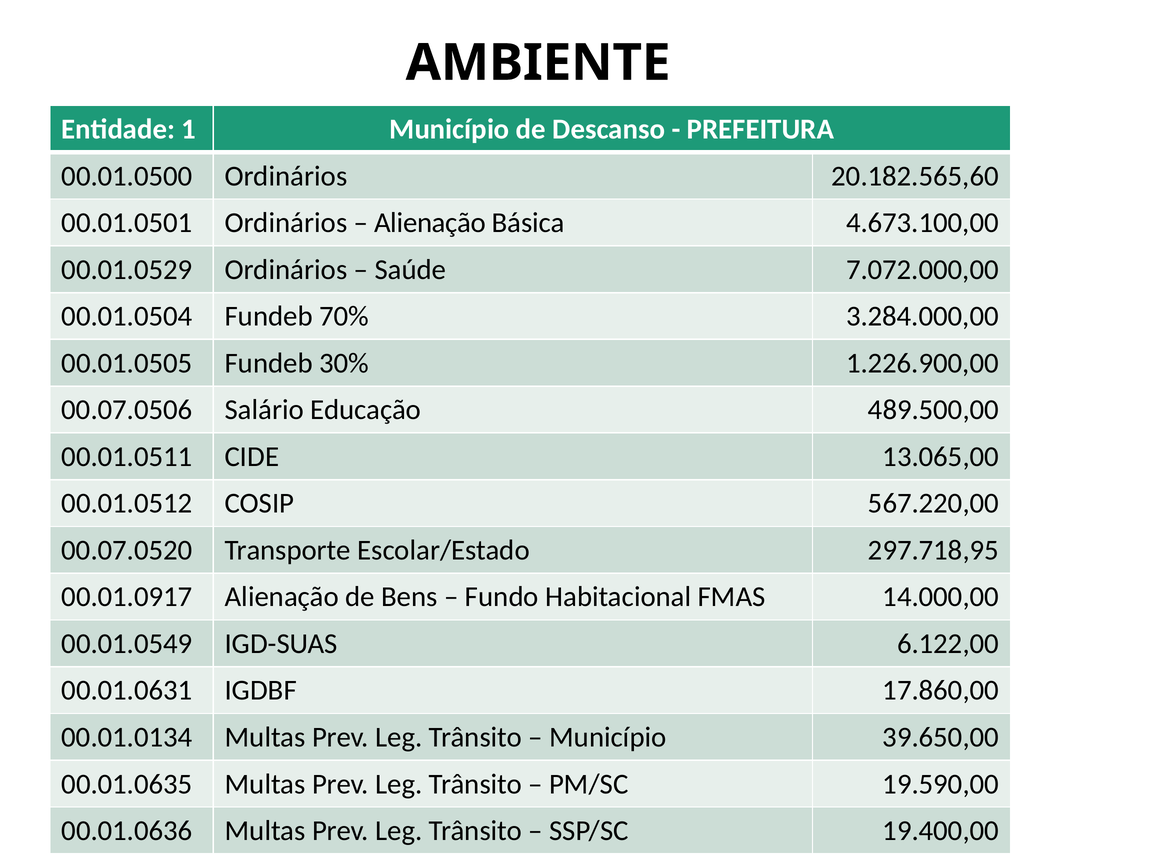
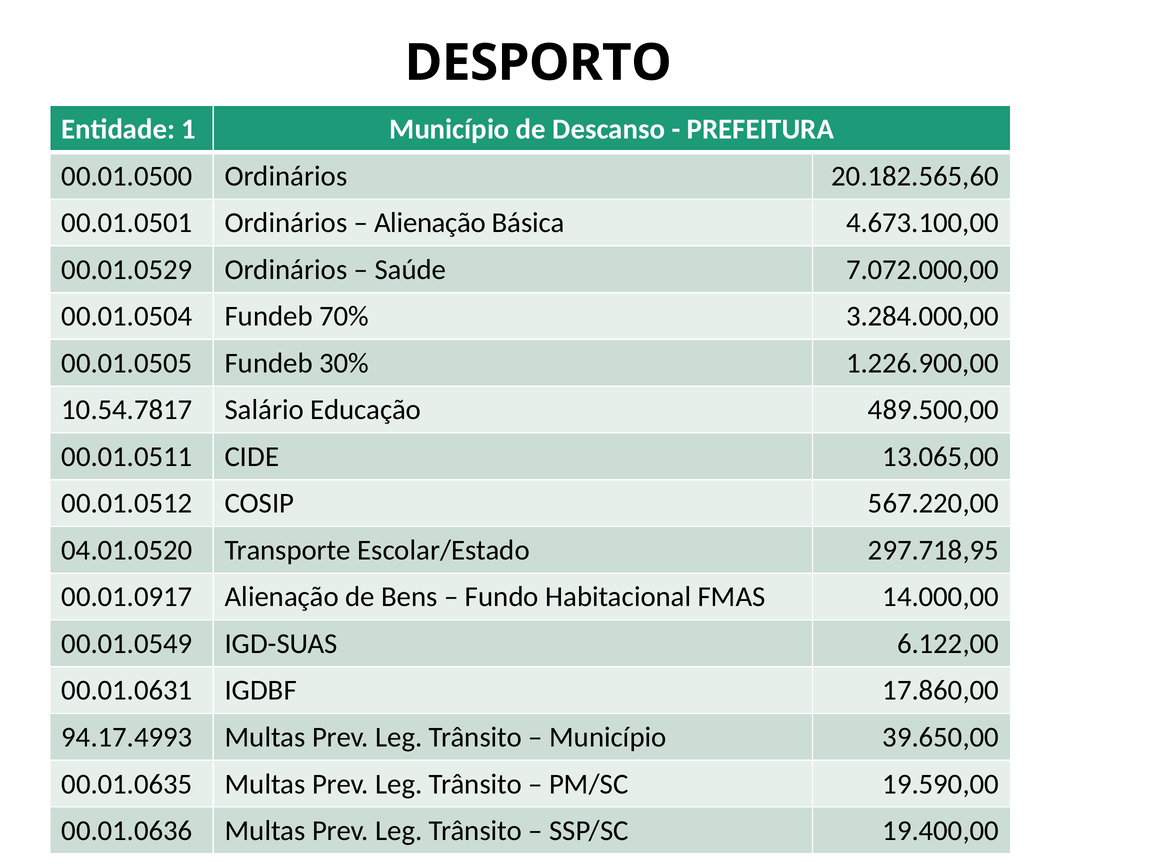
AMBIENTE: AMBIENTE -> DESPORTO
00.07.0506: 00.07.0506 -> 10.54.7817
00.07.0520: 00.07.0520 -> 04.01.0520
00.01.0134: 00.01.0134 -> 94.17.4993
